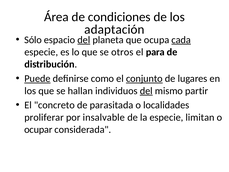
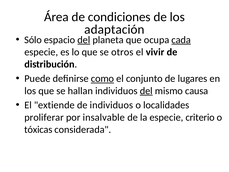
para: para -> vivir
Puede underline: present -> none
como underline: none -> present
conjunto underline: present -> none
partir: partir -> causa
concreto: concreto -> extiende
de parasitada: parasitada -> individuos
limitan: limitan -> criterio
ocupar: ocupar -> tóxicas
